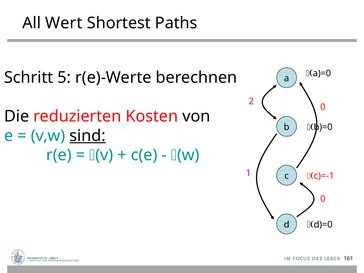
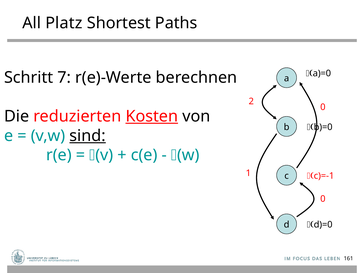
Wert: Wert -> Platz
5: 5 -> 7
Kosten underline: none -> present
